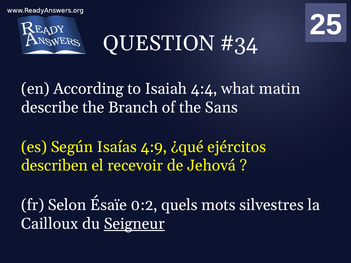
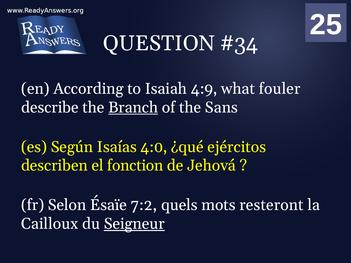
4:4: 4:4 -> 4:9
matin: matin -> fouler
Branch underline: none -> present
4:9: 4:9 -> 4:0
recevoir: recevoir -> fonction
0:2: 0:2 -> 7:2
silvestres: silvestres -> resteront
